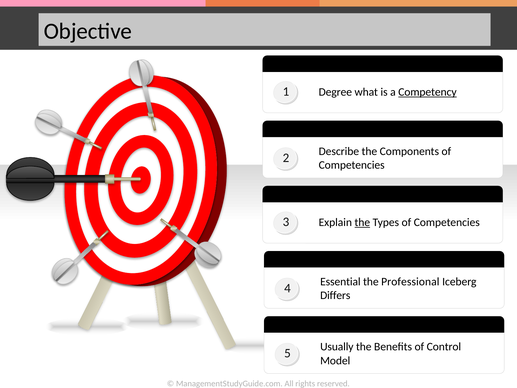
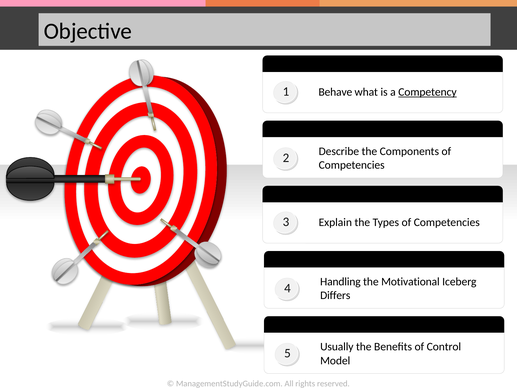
Degree: Degree -> Behave
the at (362, 222) underline: present -> none
Essential: Essential -> Handling
Professional: Professional -> Motivational
